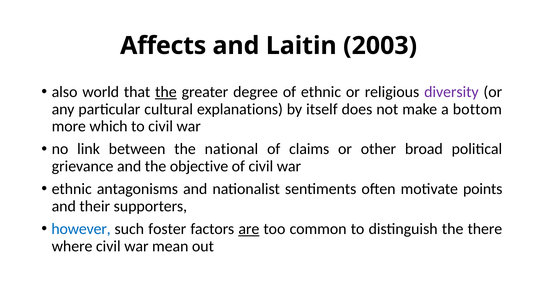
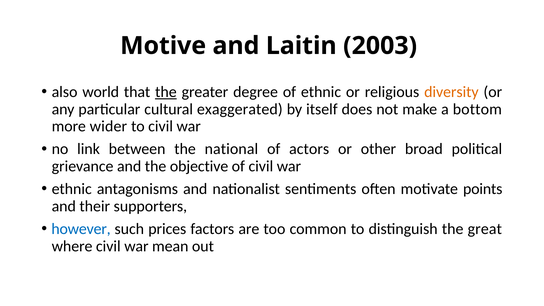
Affects: Affects -> Motive
diversity colour: purple -> orange
explanations: explanations -> exaggerated
which: which -> wider
claims: claims -> actors
foster: foster -> prices
are underline: present -> none
there: there -> great
